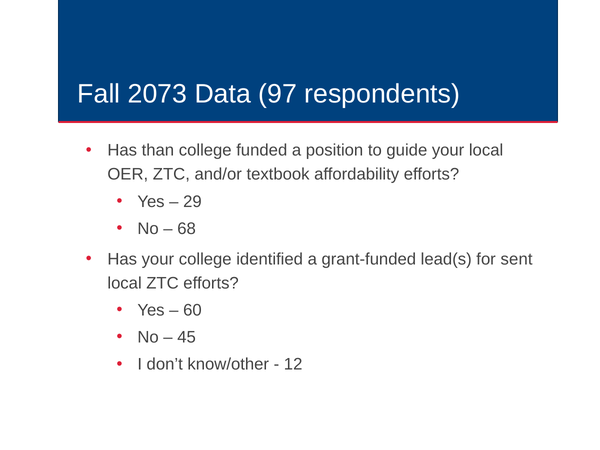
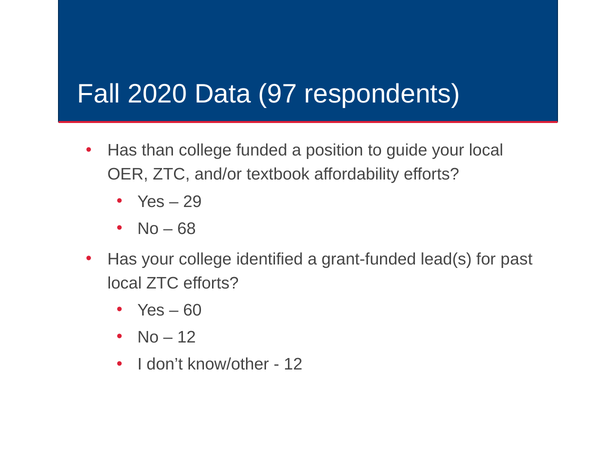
2073: 2073 -> 2020
sent: sent -> past
45 at (187, 337): 45 -> 12
